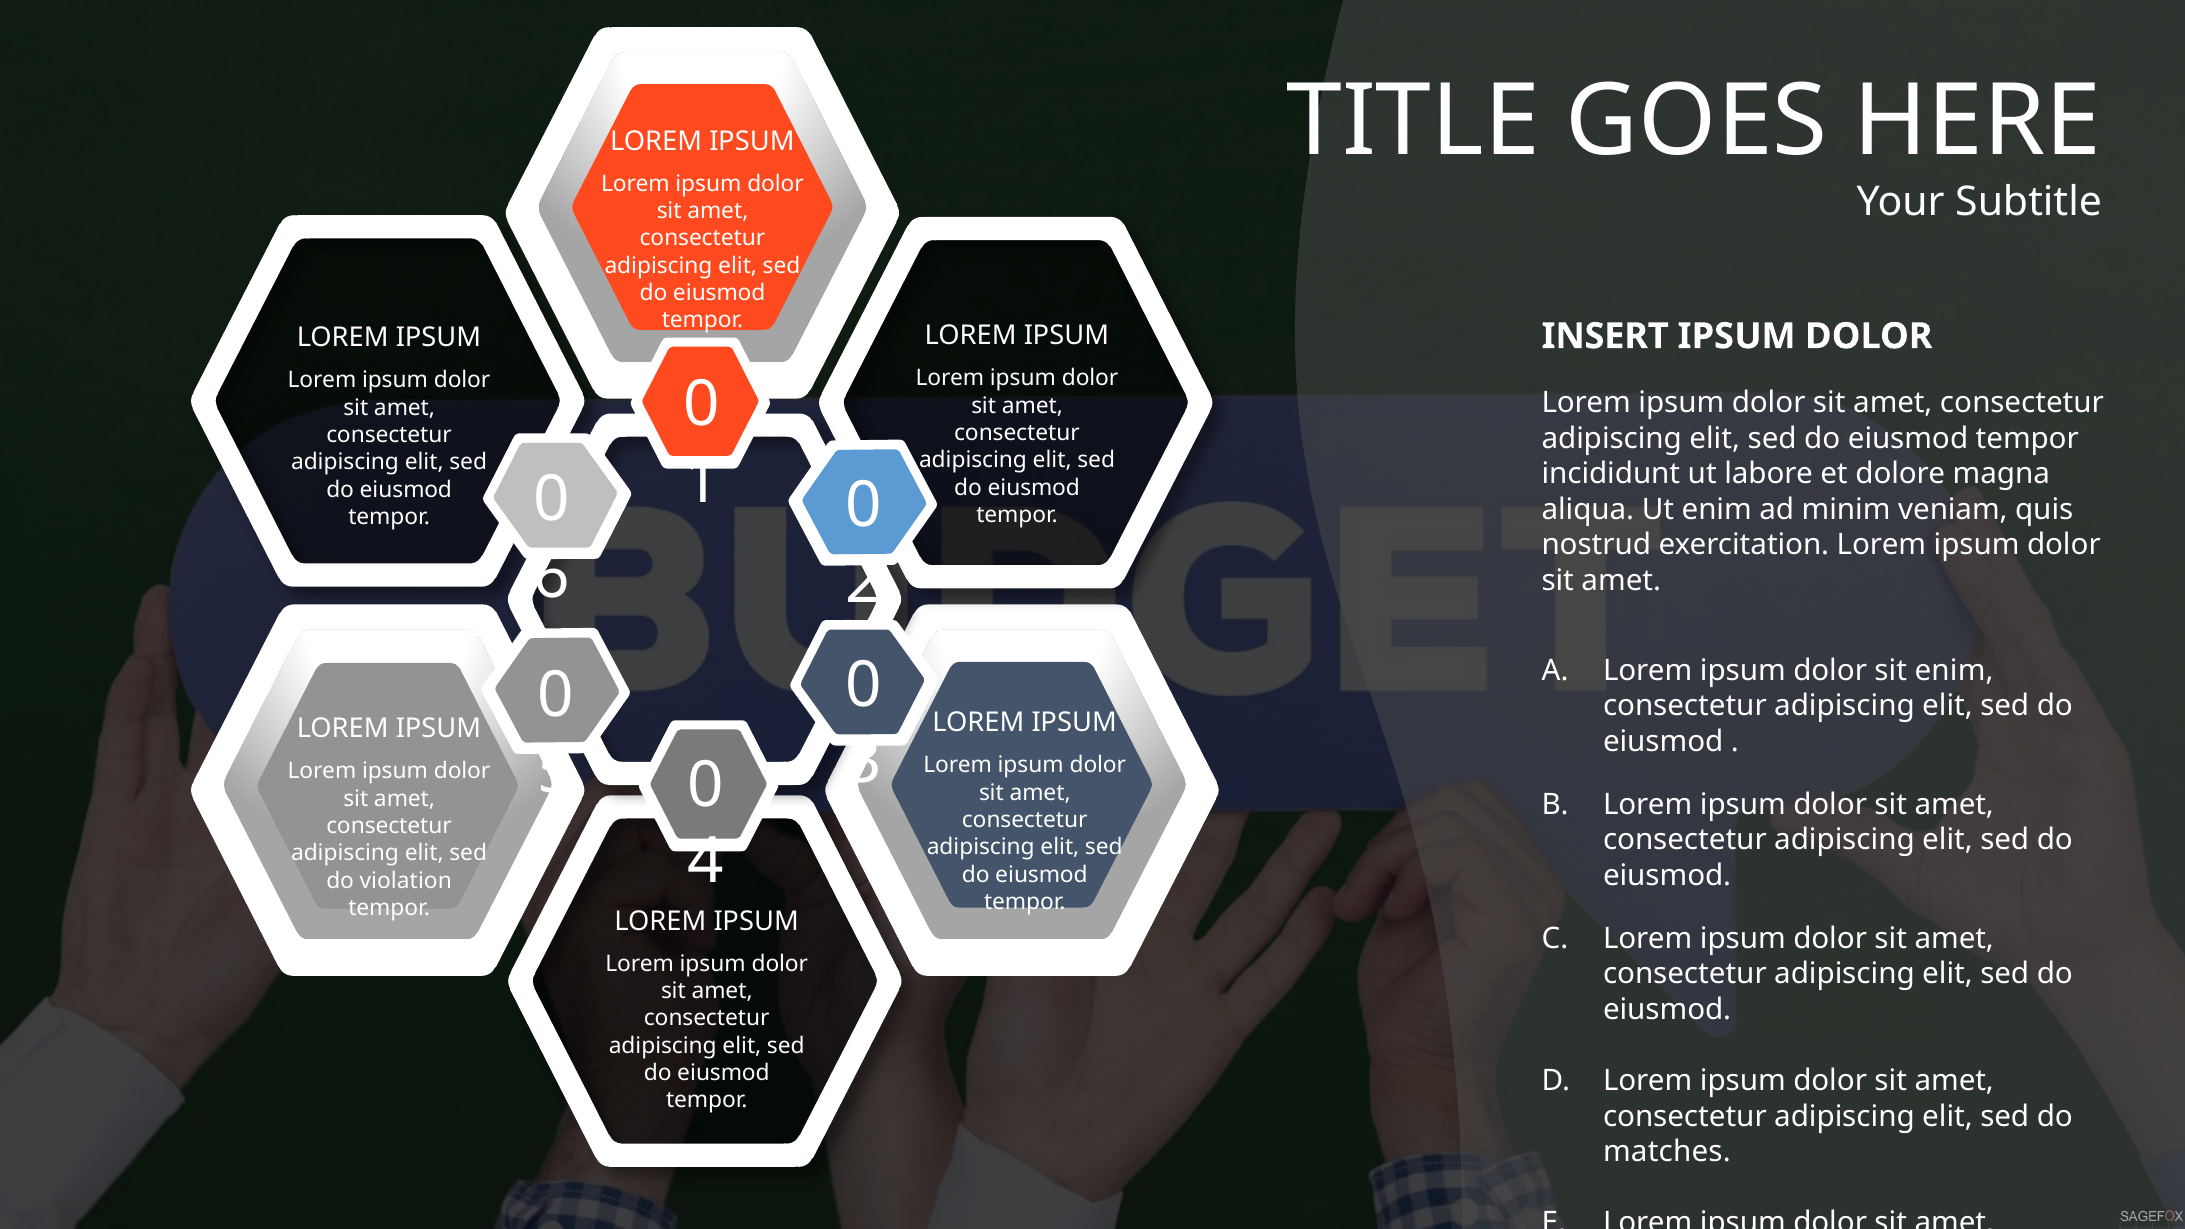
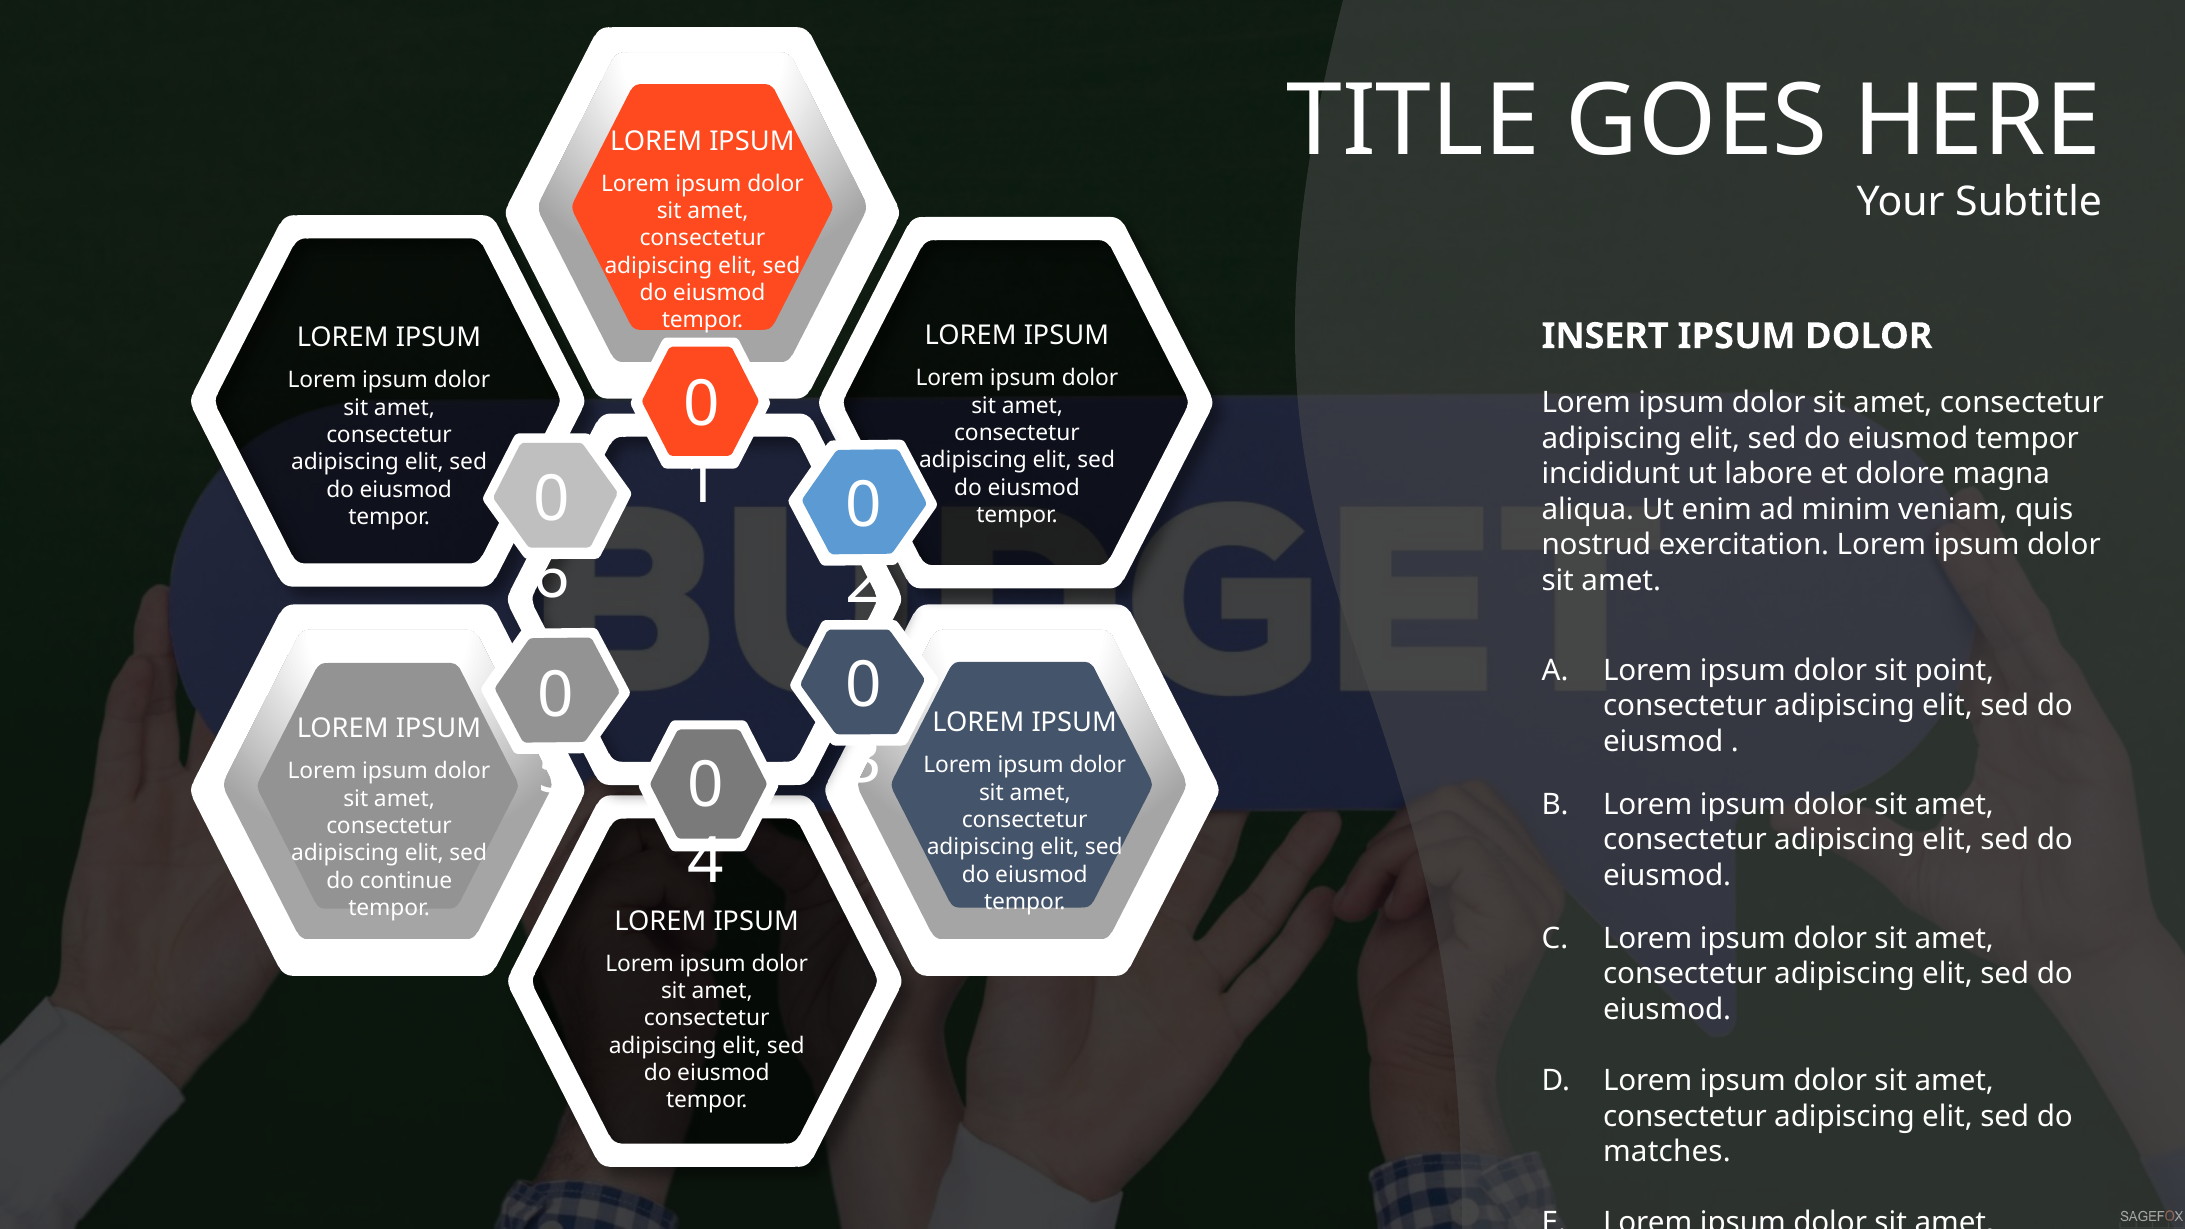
sit enim: enim -> point
violation: violation -> continue
